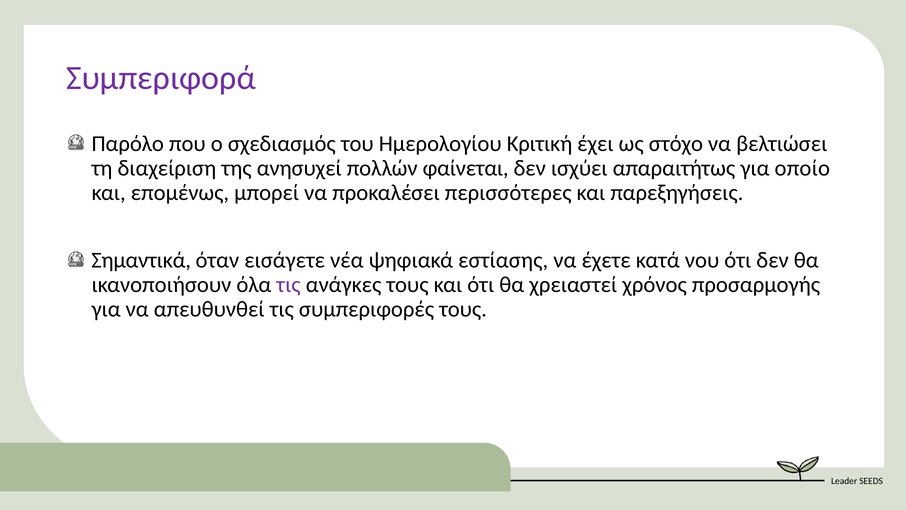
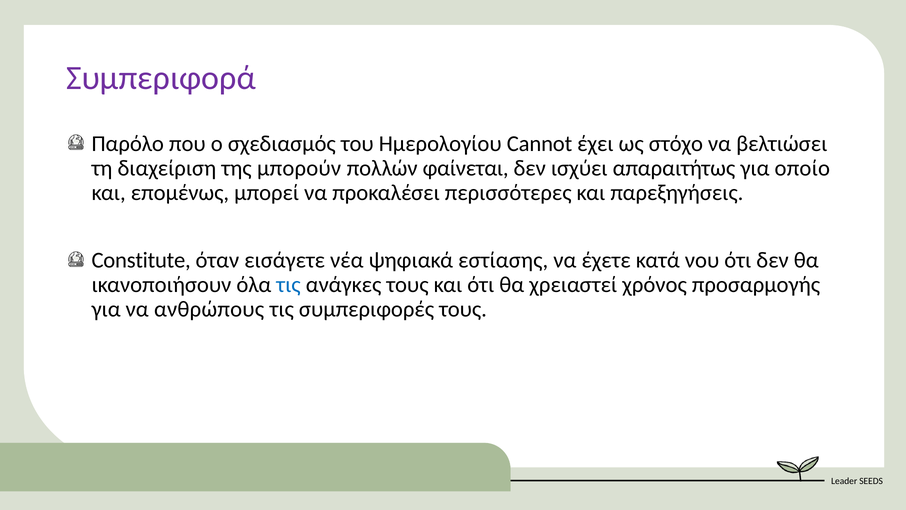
Κριτική: Κριτική -> Cannot
ανησυχεί: ανησυχεί -> μπορούν
Σημαντικά: Σημαντικά -> Constitute
τις at (289, 285) colour: purple -> blue
απευθυνθεί: απευθυνθεί -> ανθρώπους
